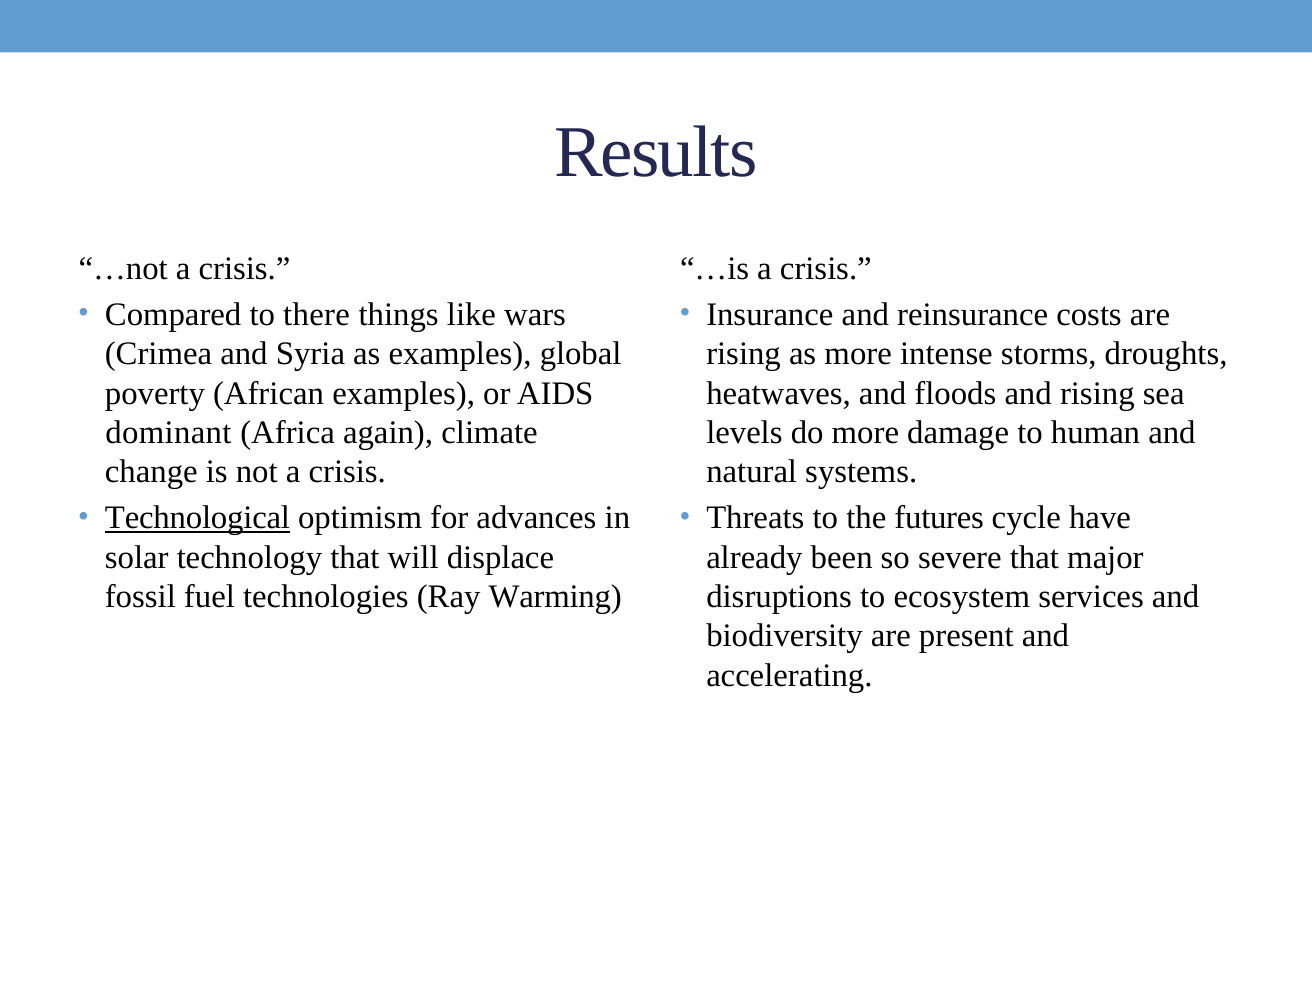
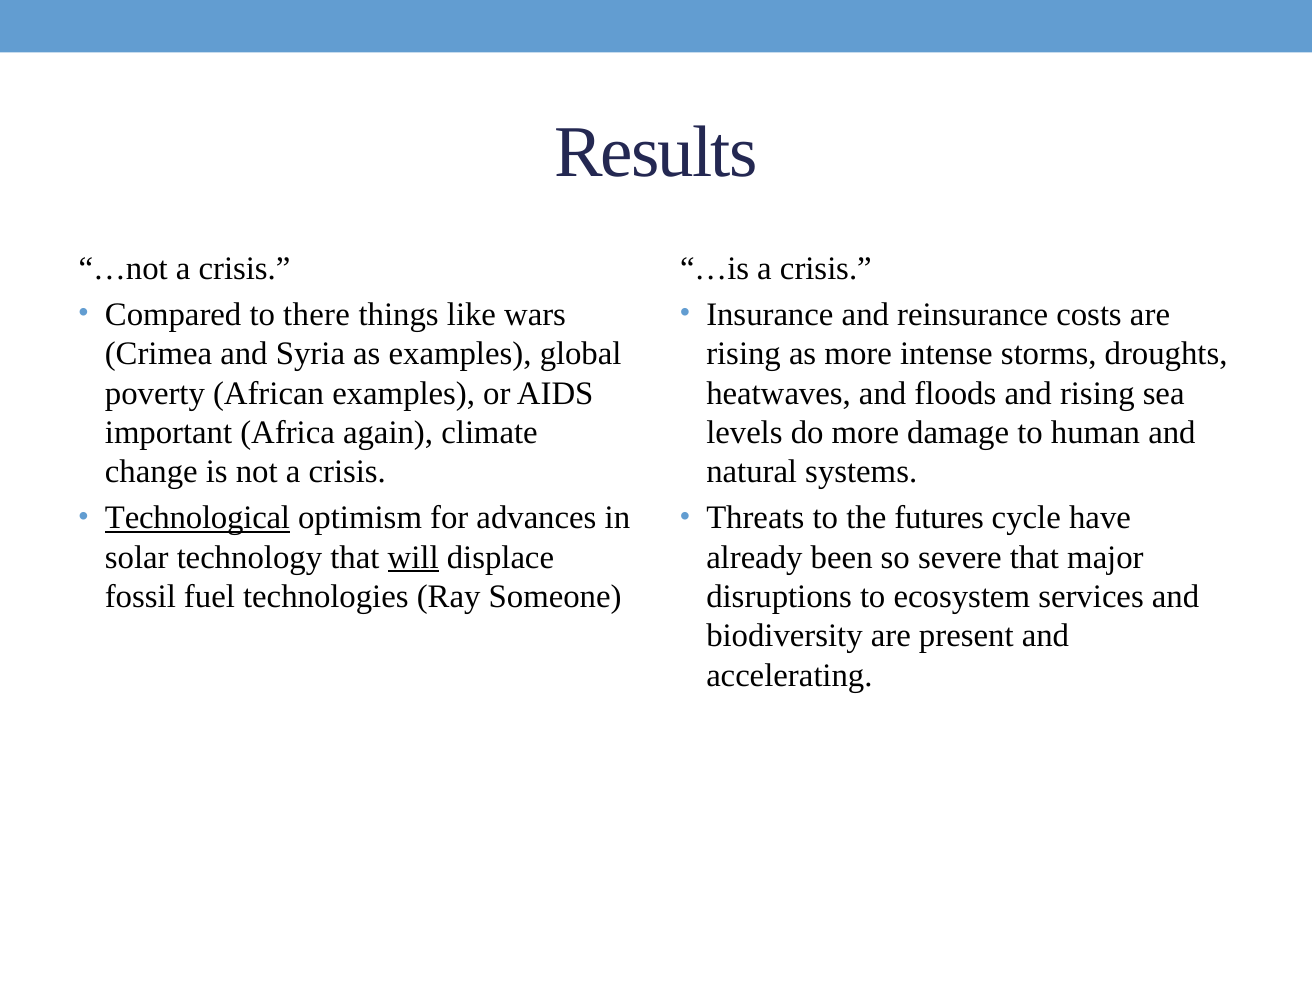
dominant: dominant -> important
will underline: none -> present
Warming: Warming -> Someone
